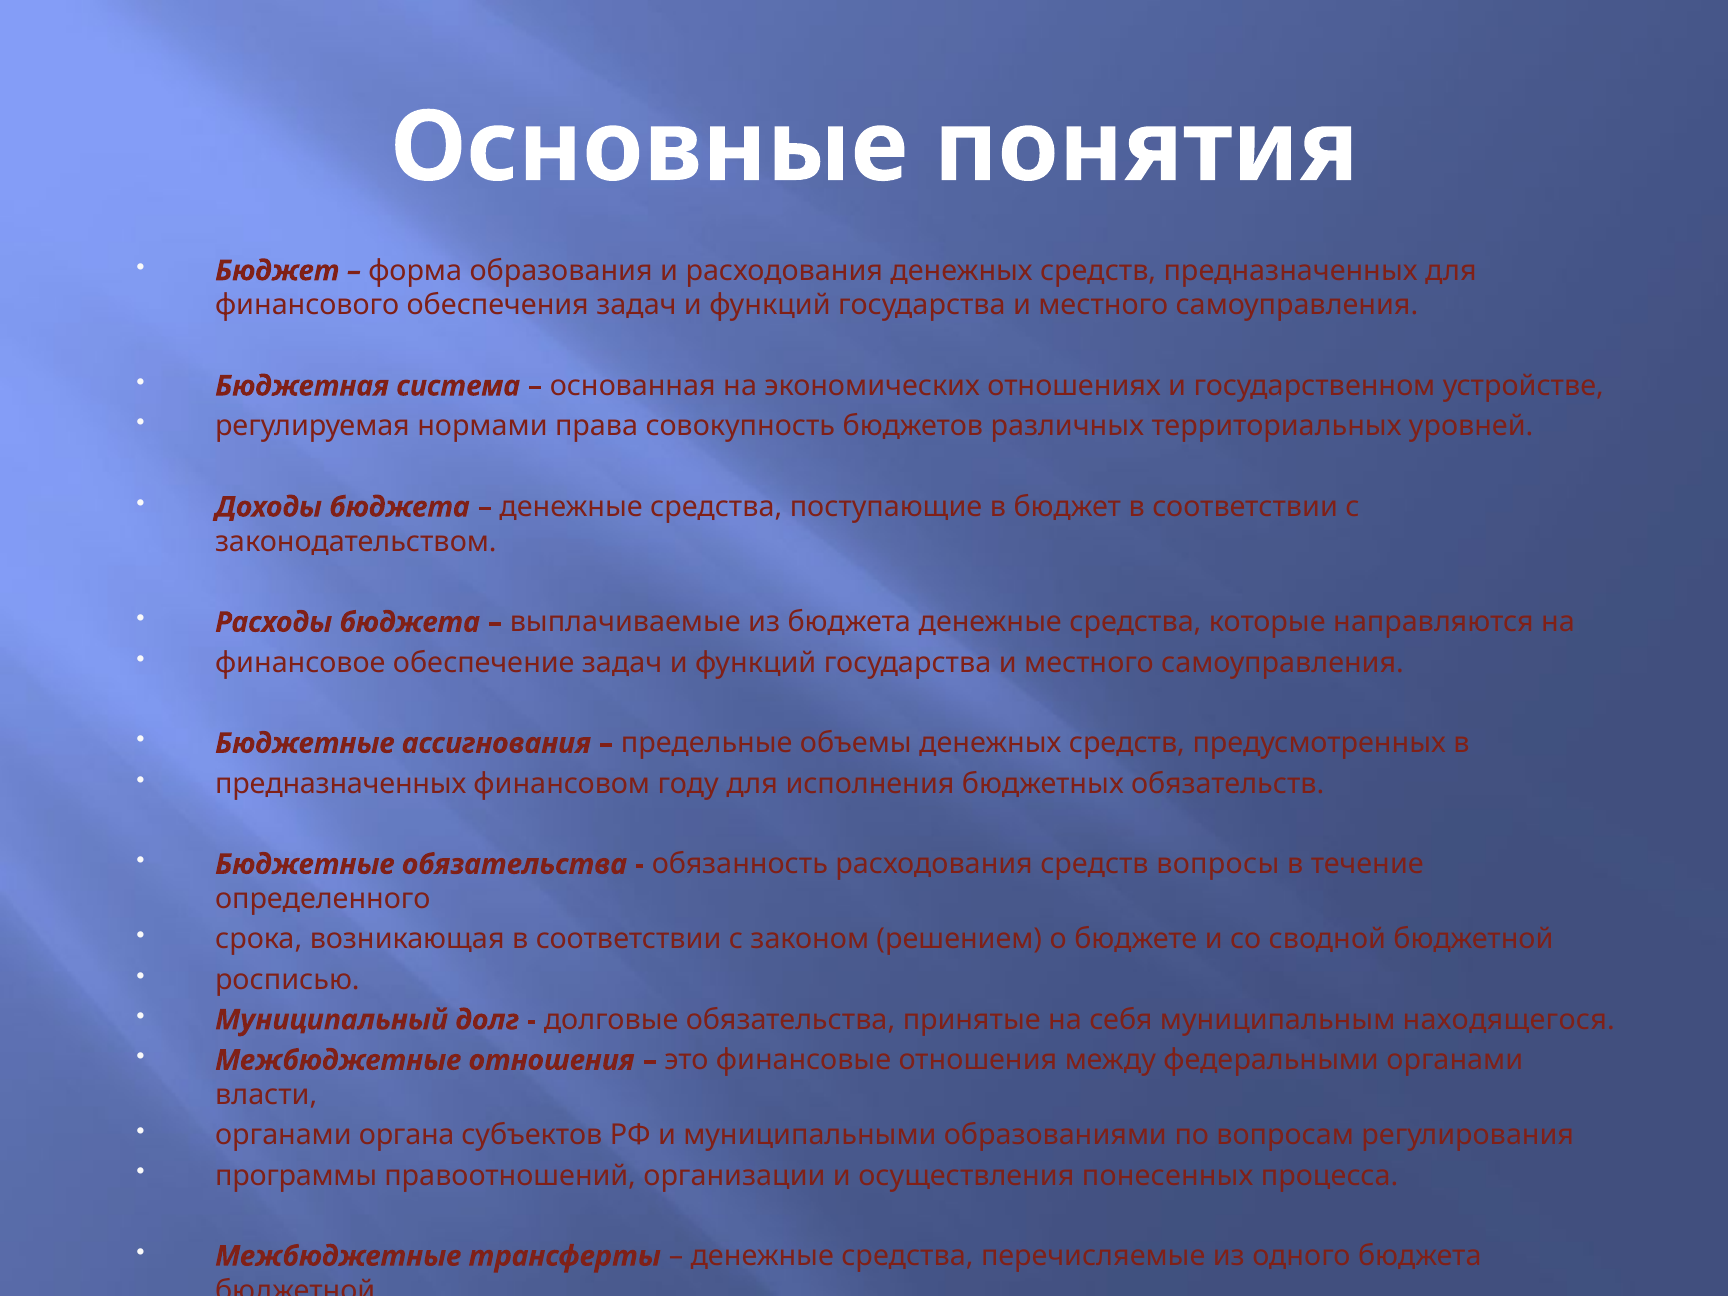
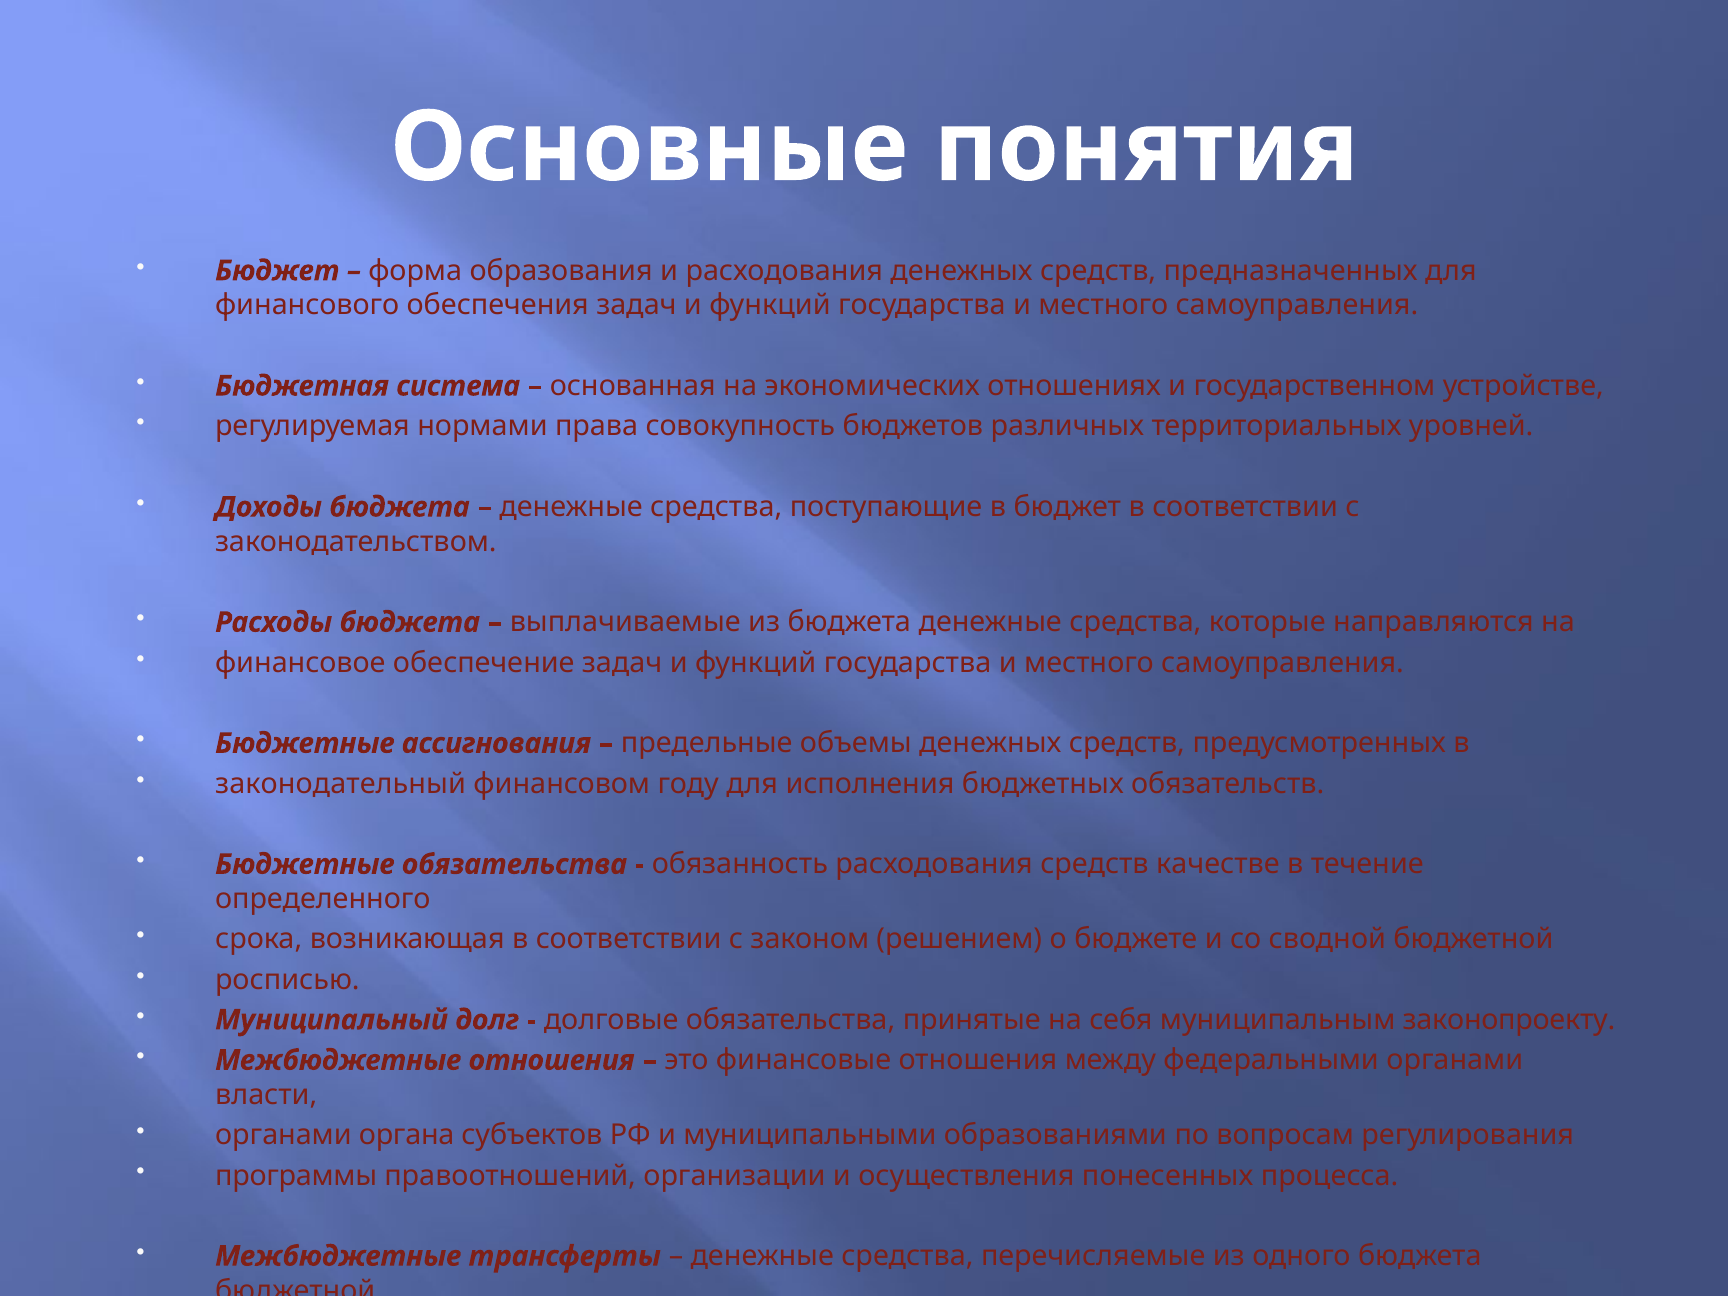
предназначенных at (341, 784): предназначенных -> законодательный
вопросы: вопросы -> качестве
находящегося: находящегося -> законопроекту
